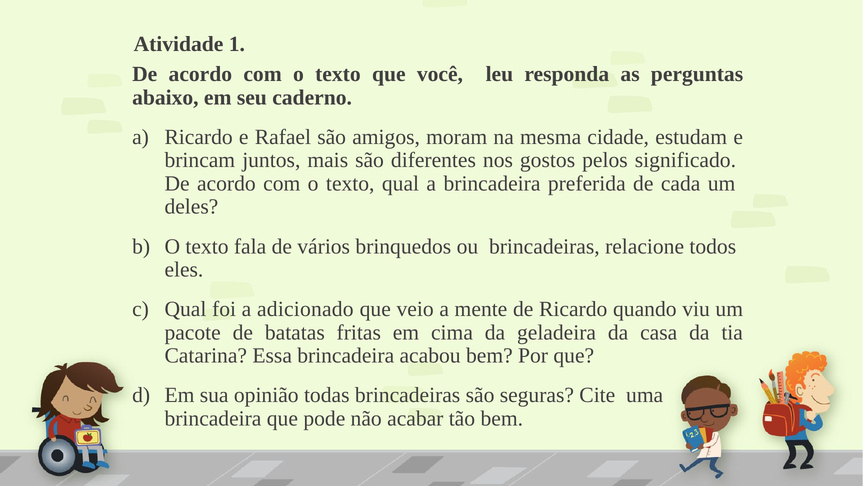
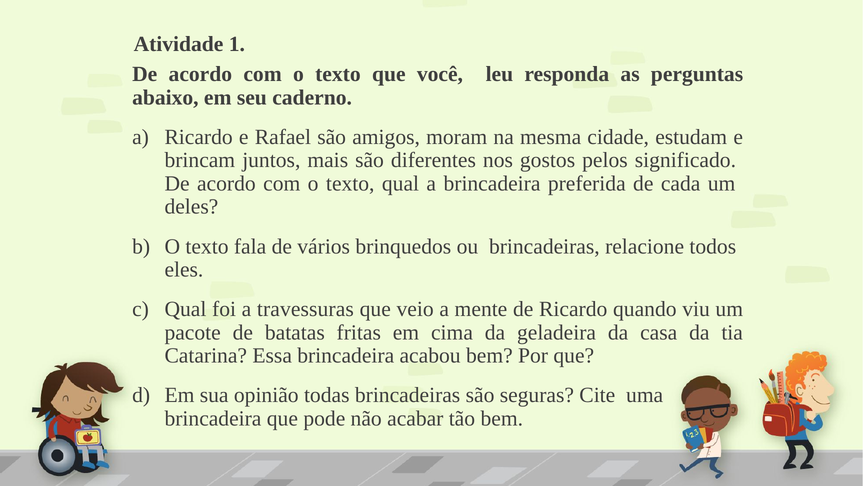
adicionado: adicionado -> travessuras
